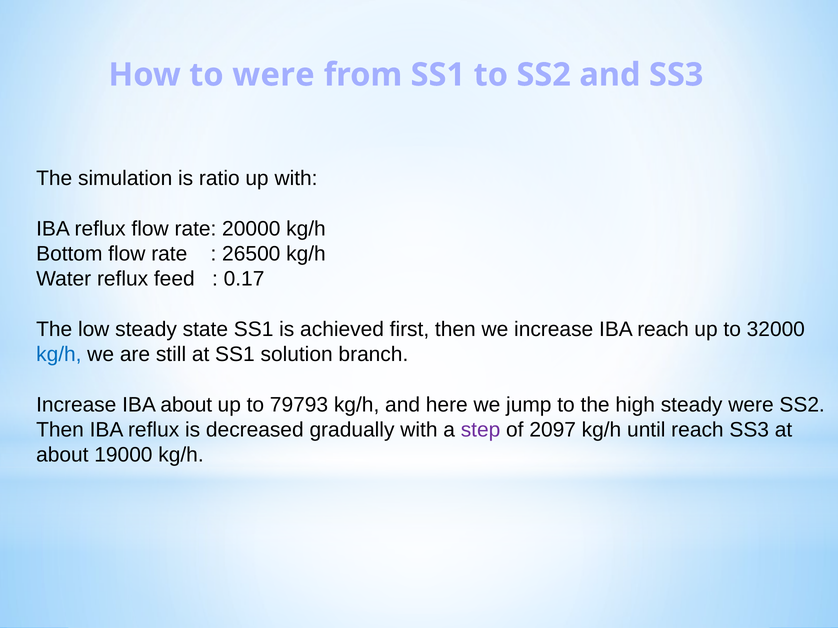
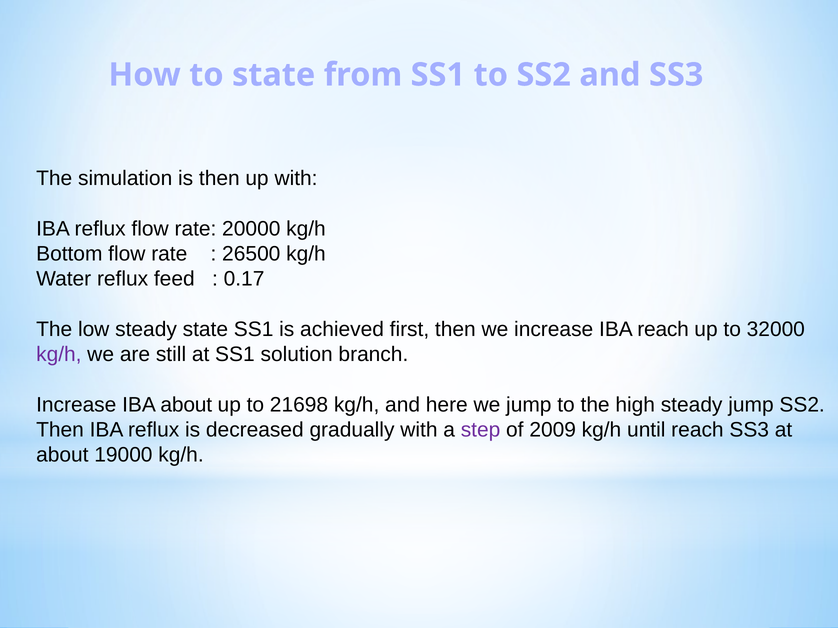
to were: were -> state
is ratio: ratio -> then
kg/h at (59, 355) colour: blue -> purple
79793: 79793 -> 21698
steady were: were -> jump
2097: 2097 -> 2009
